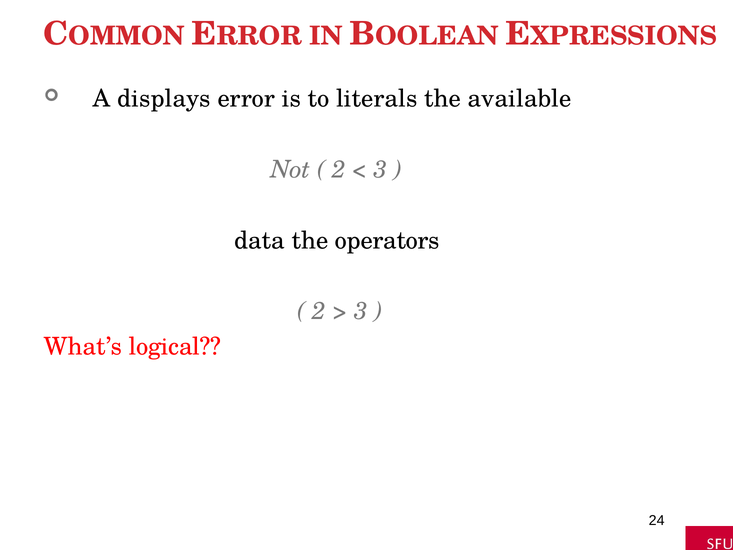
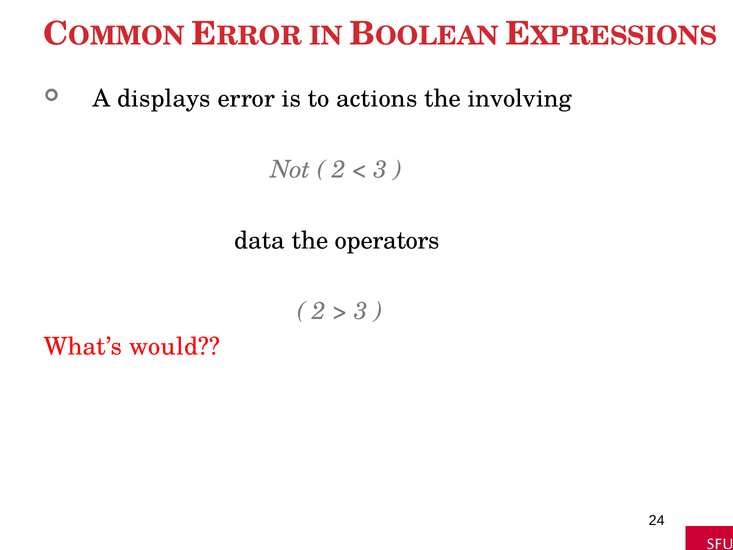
literals: literals -> actions
available: available -> involving
logical: logical -> would
